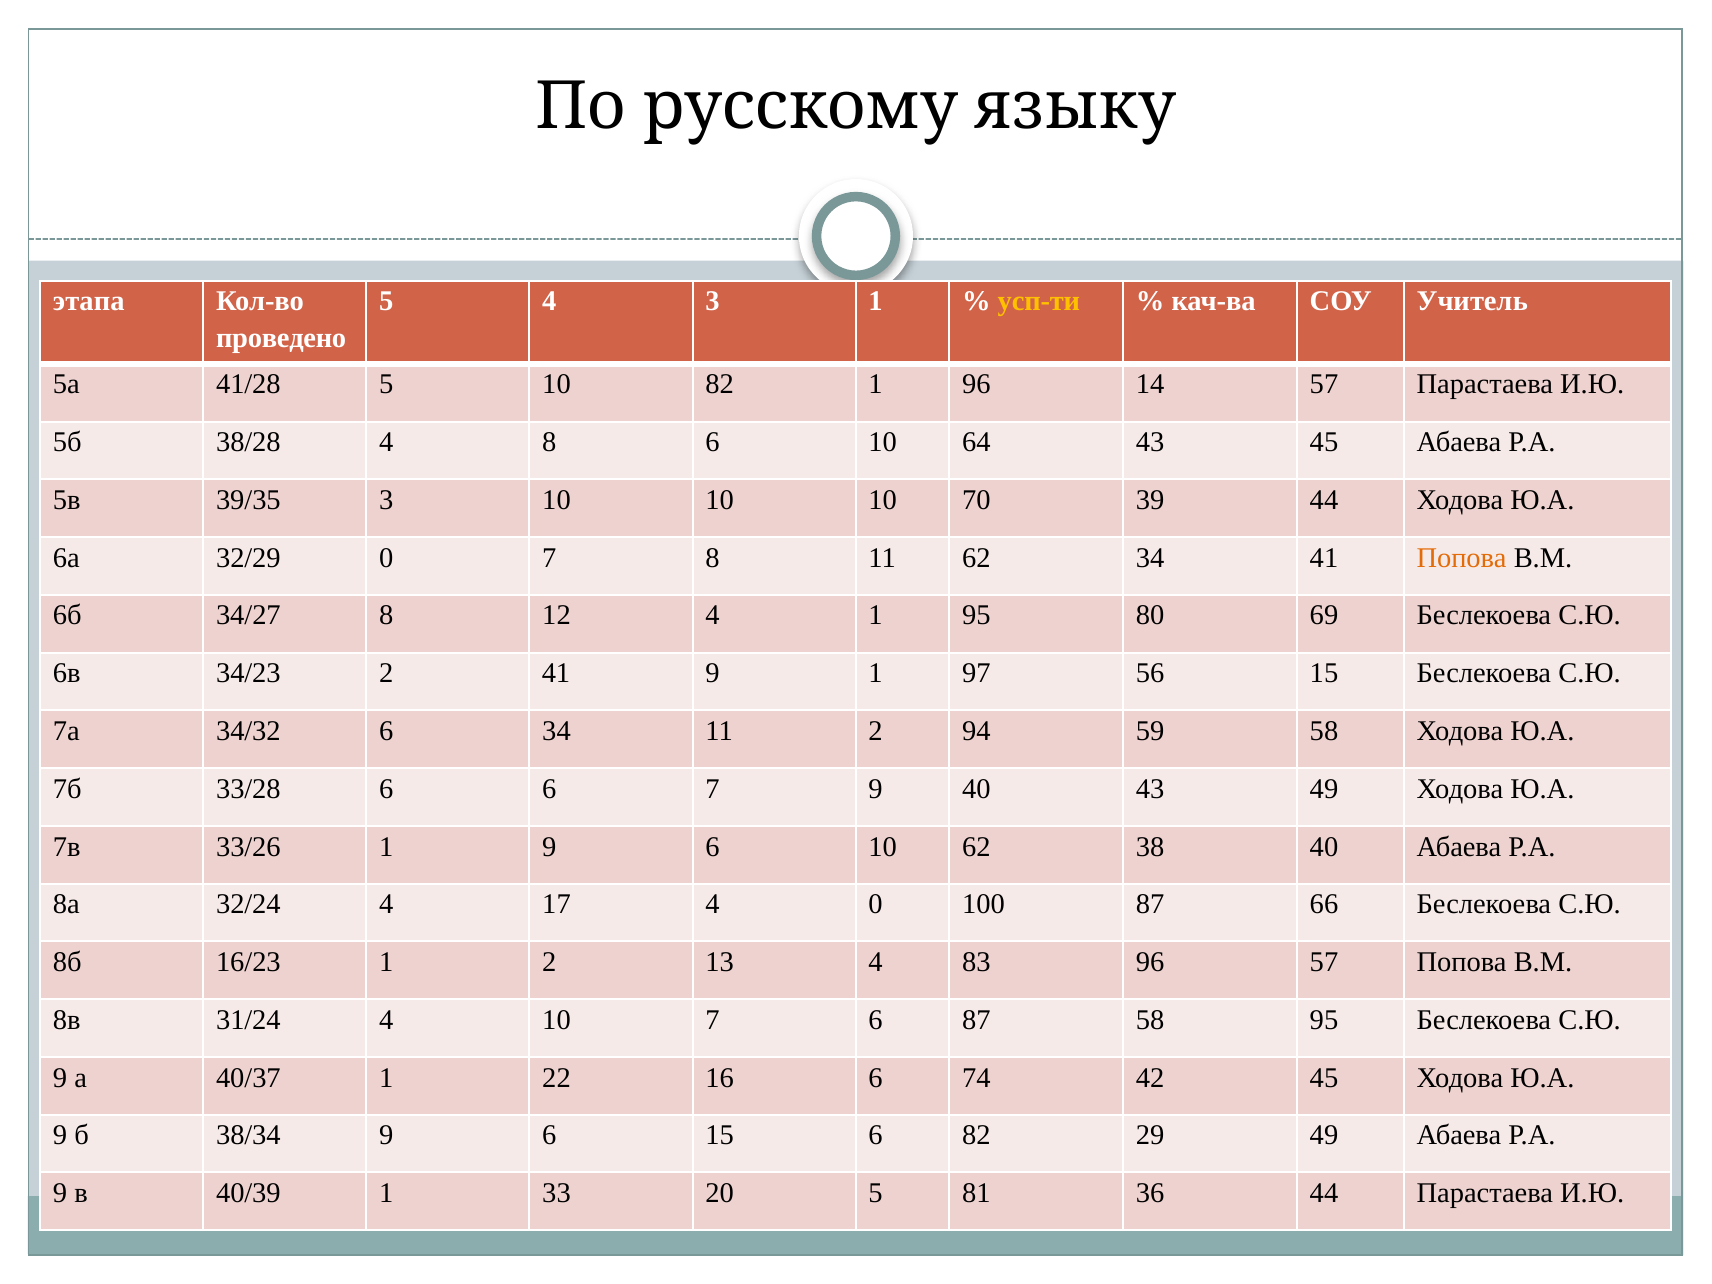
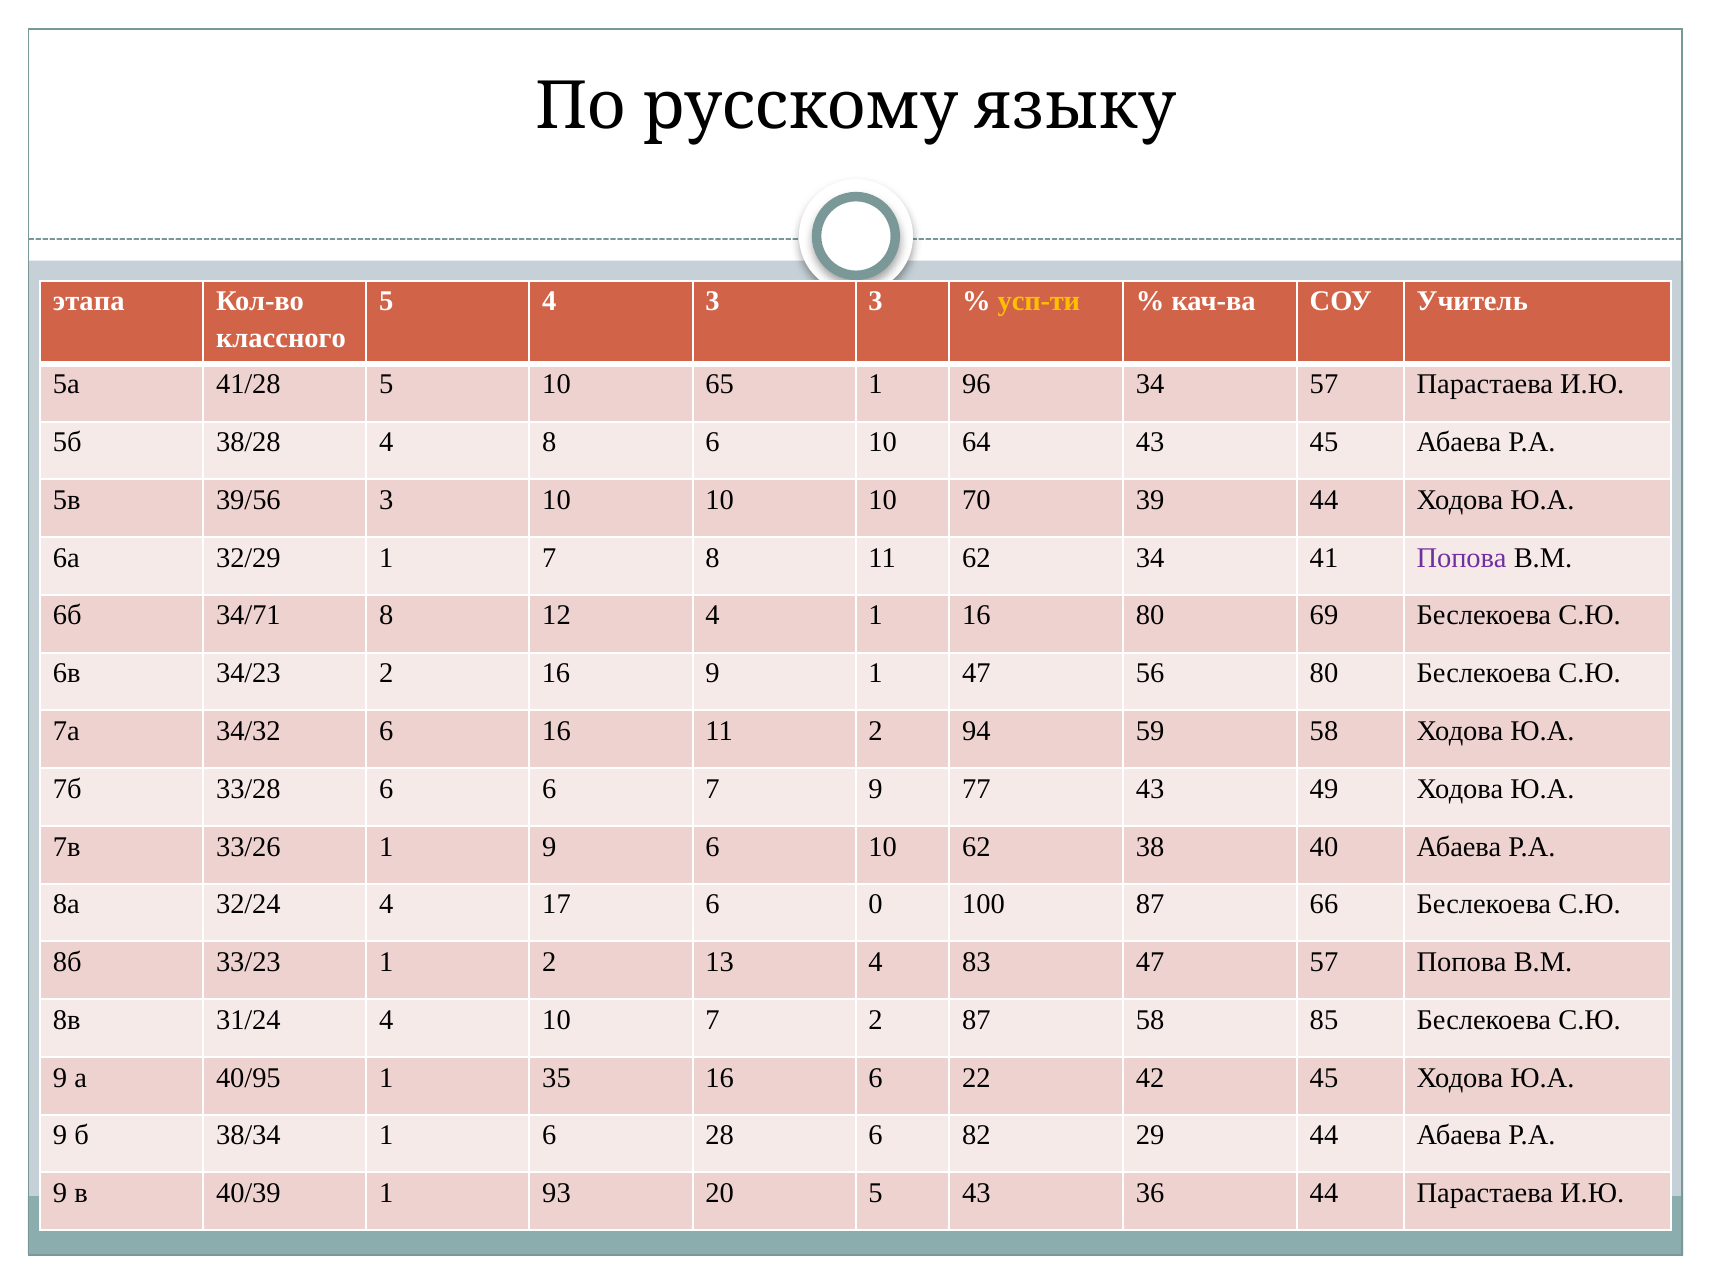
3 1: 1 -> 3
проведено: проведено -> классного
10 82: 82 -> 65
96 14: 14 -> 34
39/35: 39/35 -> 39/56
32/29 0: 0 -> 1
Попова at (1462, 558) colour: orange -> purple
34/27: 34/27 -> 34/71
1 95: 95 -> 16
2 41: 41 -> 16
1 97: 97 -> 47
56 15: 15 -> 80
6 34: 34 -> 16
9 40: 40 -> 77
17 4: 4 -> 6
16/23: 16/23 -> 33/23
83 96: 96 -> 47
7 6: 6 -> 2
58 95: 95 -> 85
40/37: 40/37 -> 40/95
22: 22 -> 35
74: 74 -> 22
38/34 9: 9 -> 1
6 15: 15 -> 28
29 49: 49 -> 44
33: 33 -> 93
5 81: 81 -> 43
